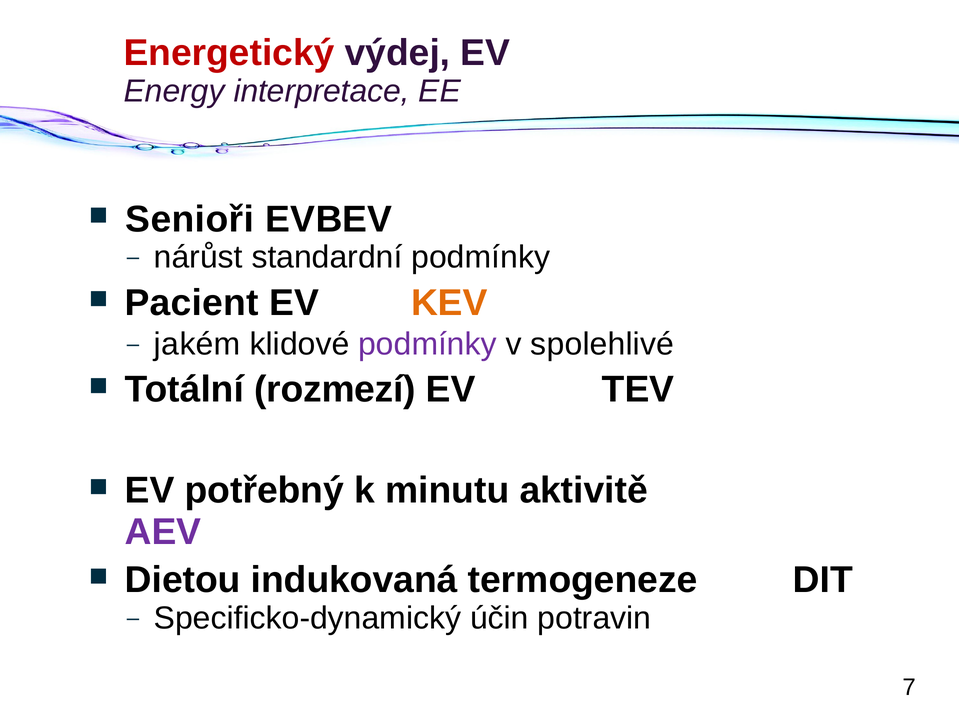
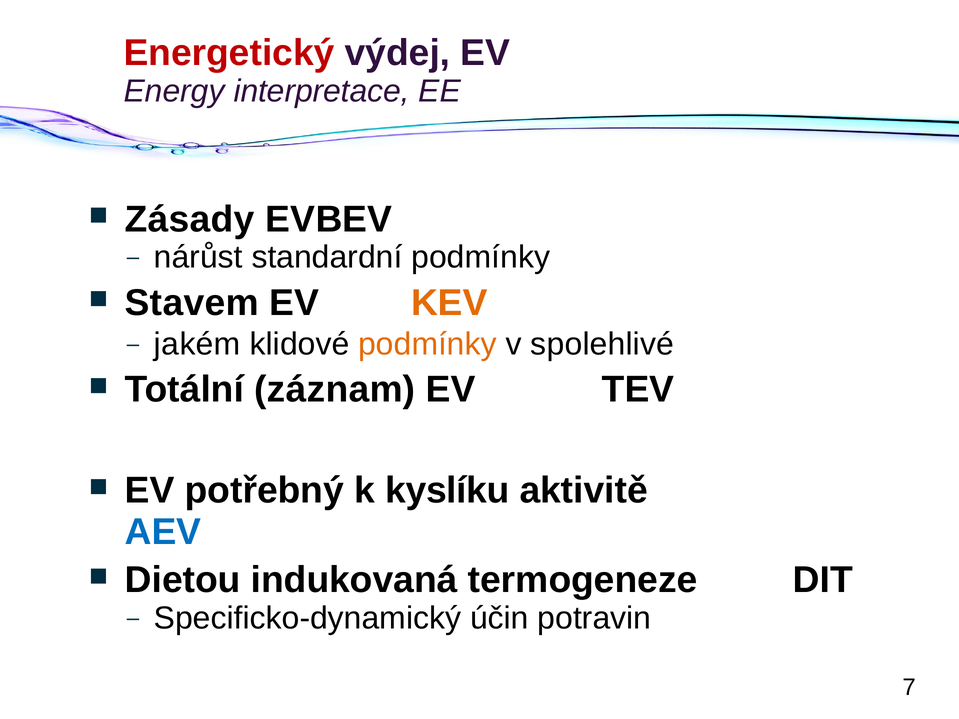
Senioři: Senioři -> Zásady
Pacient: Pacient -> Stavem
podmínky at (427, 344) colour: purple -> orange
rozmezí: rozmezí -> záznam
minutu: minutu -> kyslíku
AEV colour: purple -> blue
